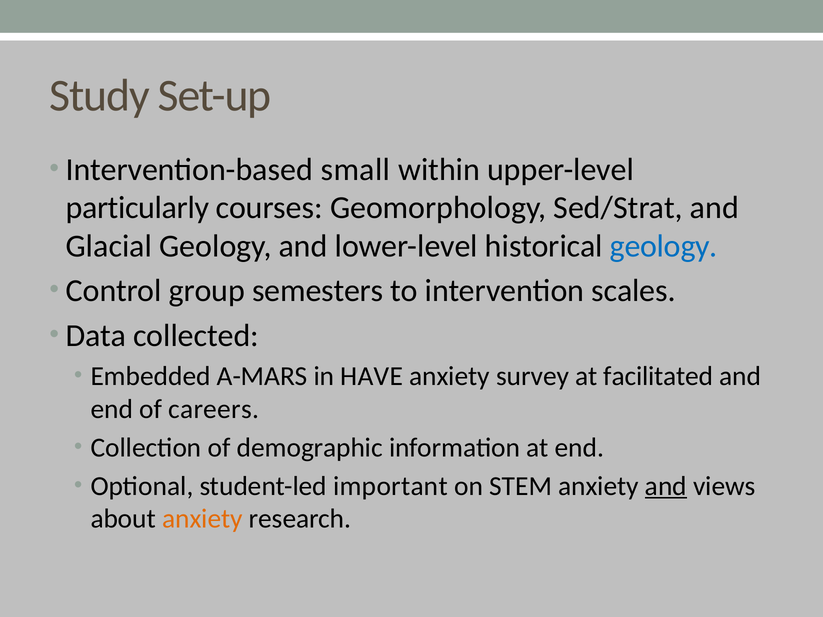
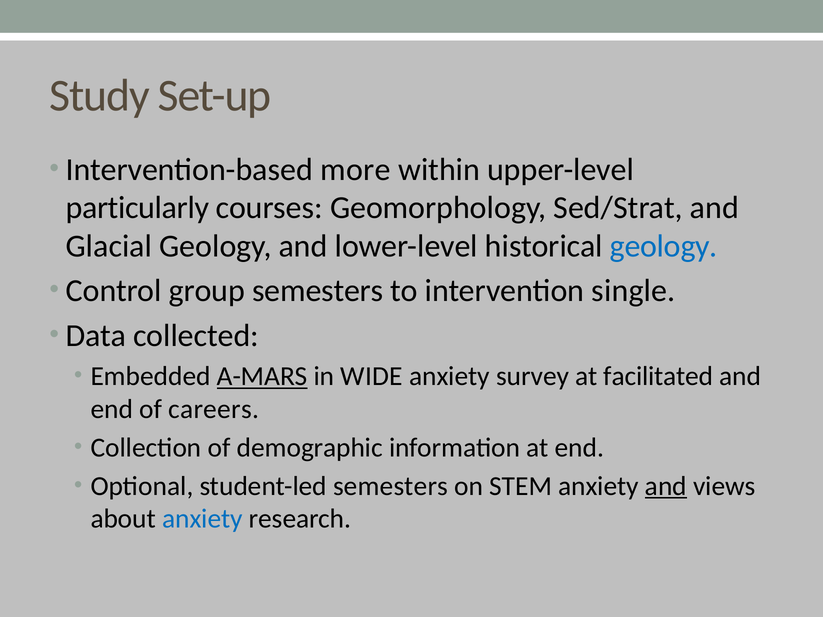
small: small -> more
scales: scales -> single
A-MARS underline: none -> present
HAVE: HAVE -> WIDE
student-led important: important -> semesters
anxiety at (202, 519) colour: orange -> blue
